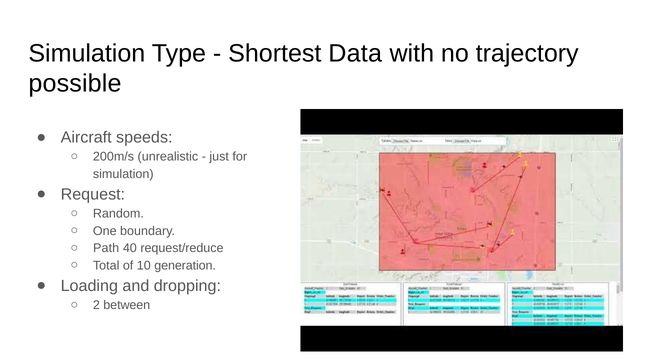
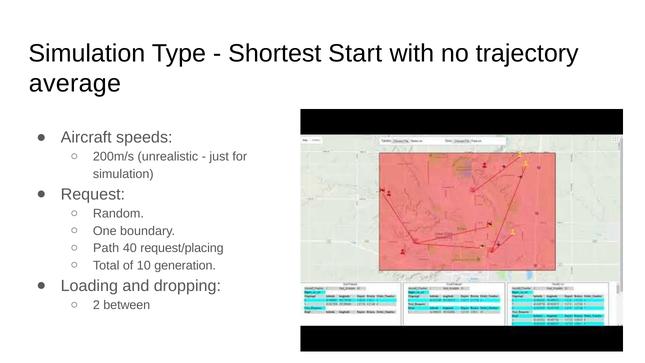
Data: Data -> Start
possible: possible -> average
request/reduce: request/reduce -> request/placing
